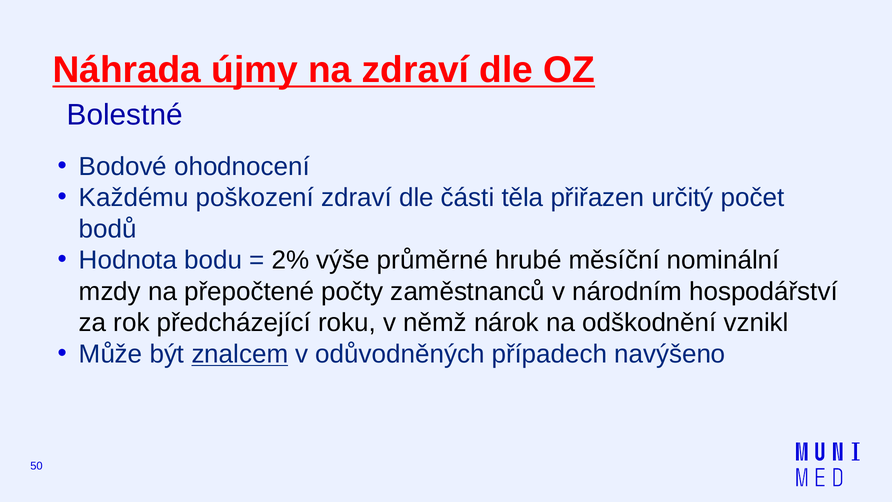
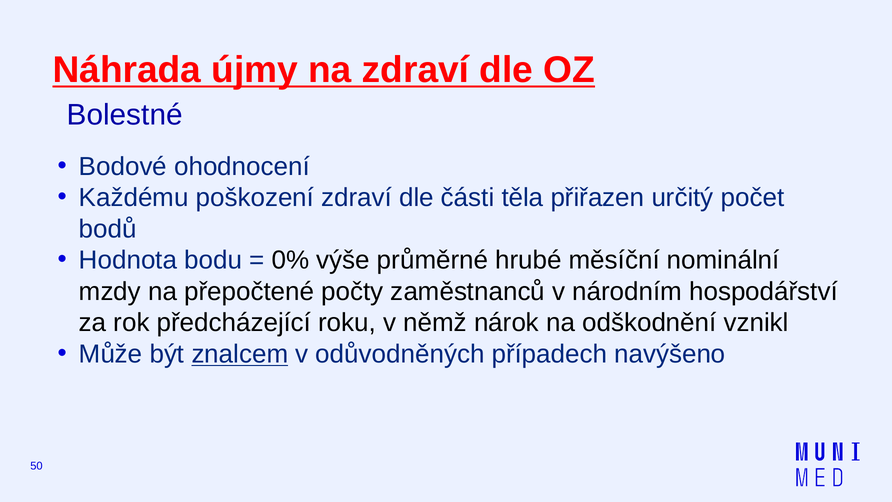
2%: 2% -> 0%
